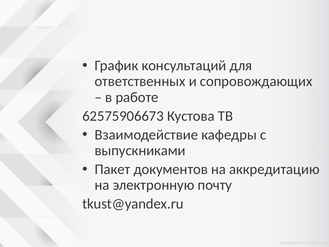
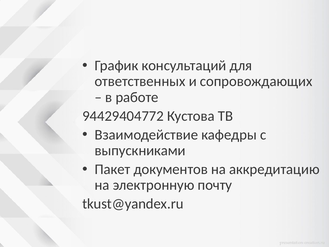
62575906673: 62575906673 -> 94429404772
